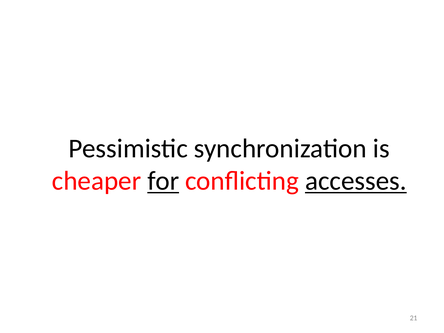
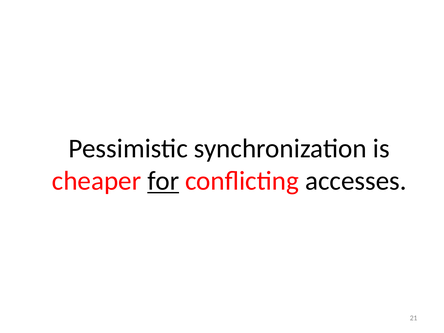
accesses underline: present -> none
